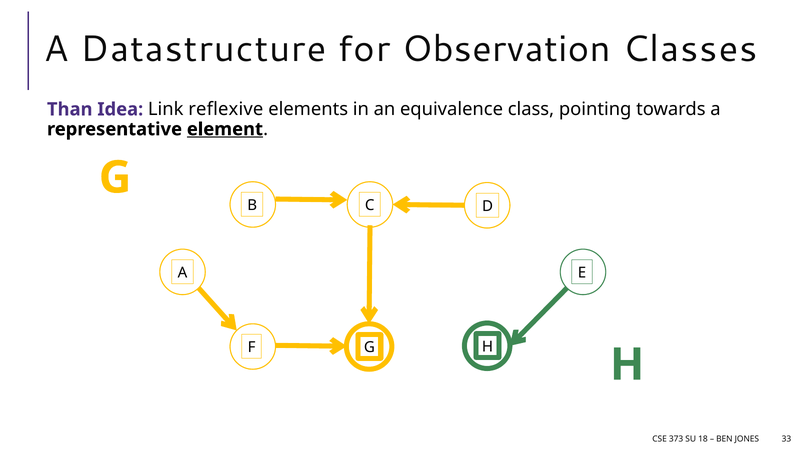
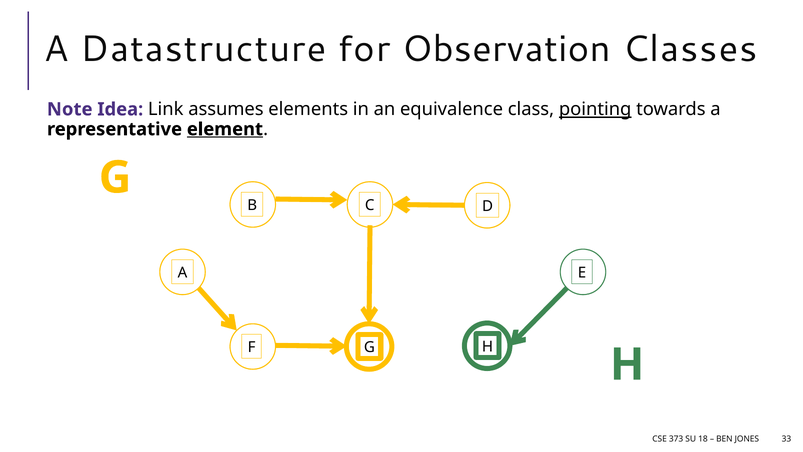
Than: Than -> Note
reflexive: reflexive -> assumes
pointing underline: none -> present
